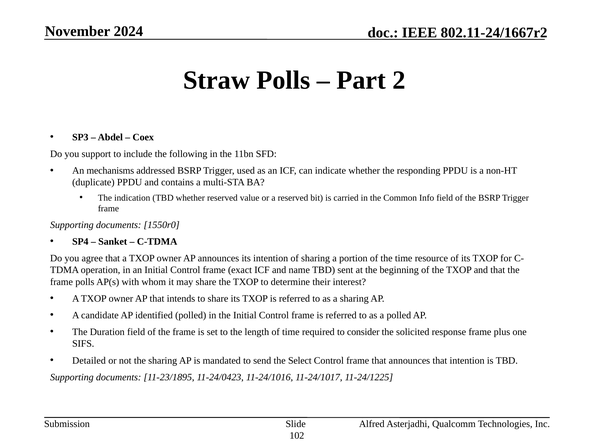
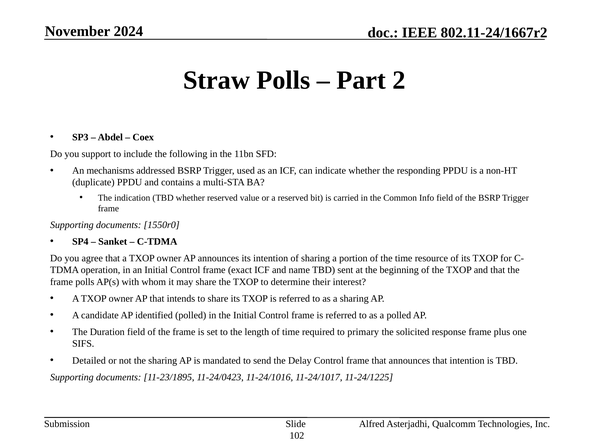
consider: consider -> primary
Select: Select -> Delay
